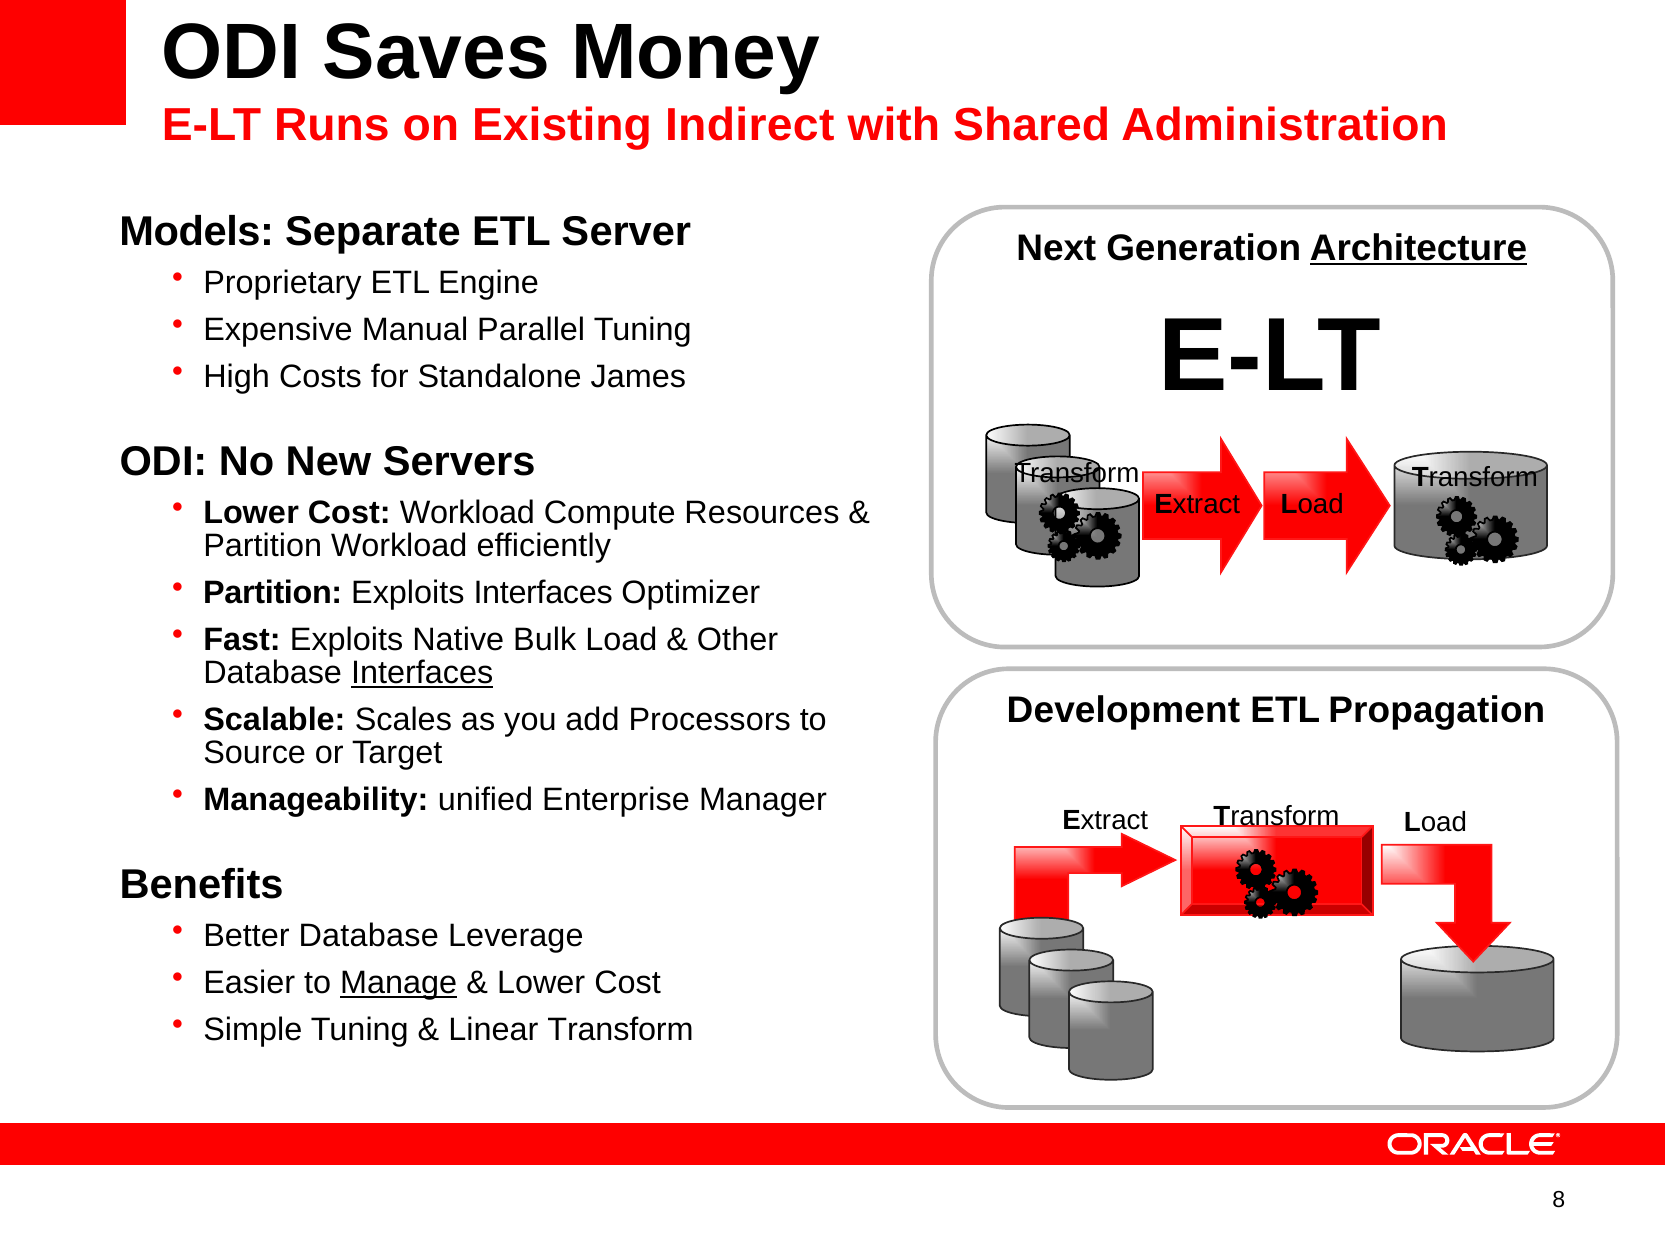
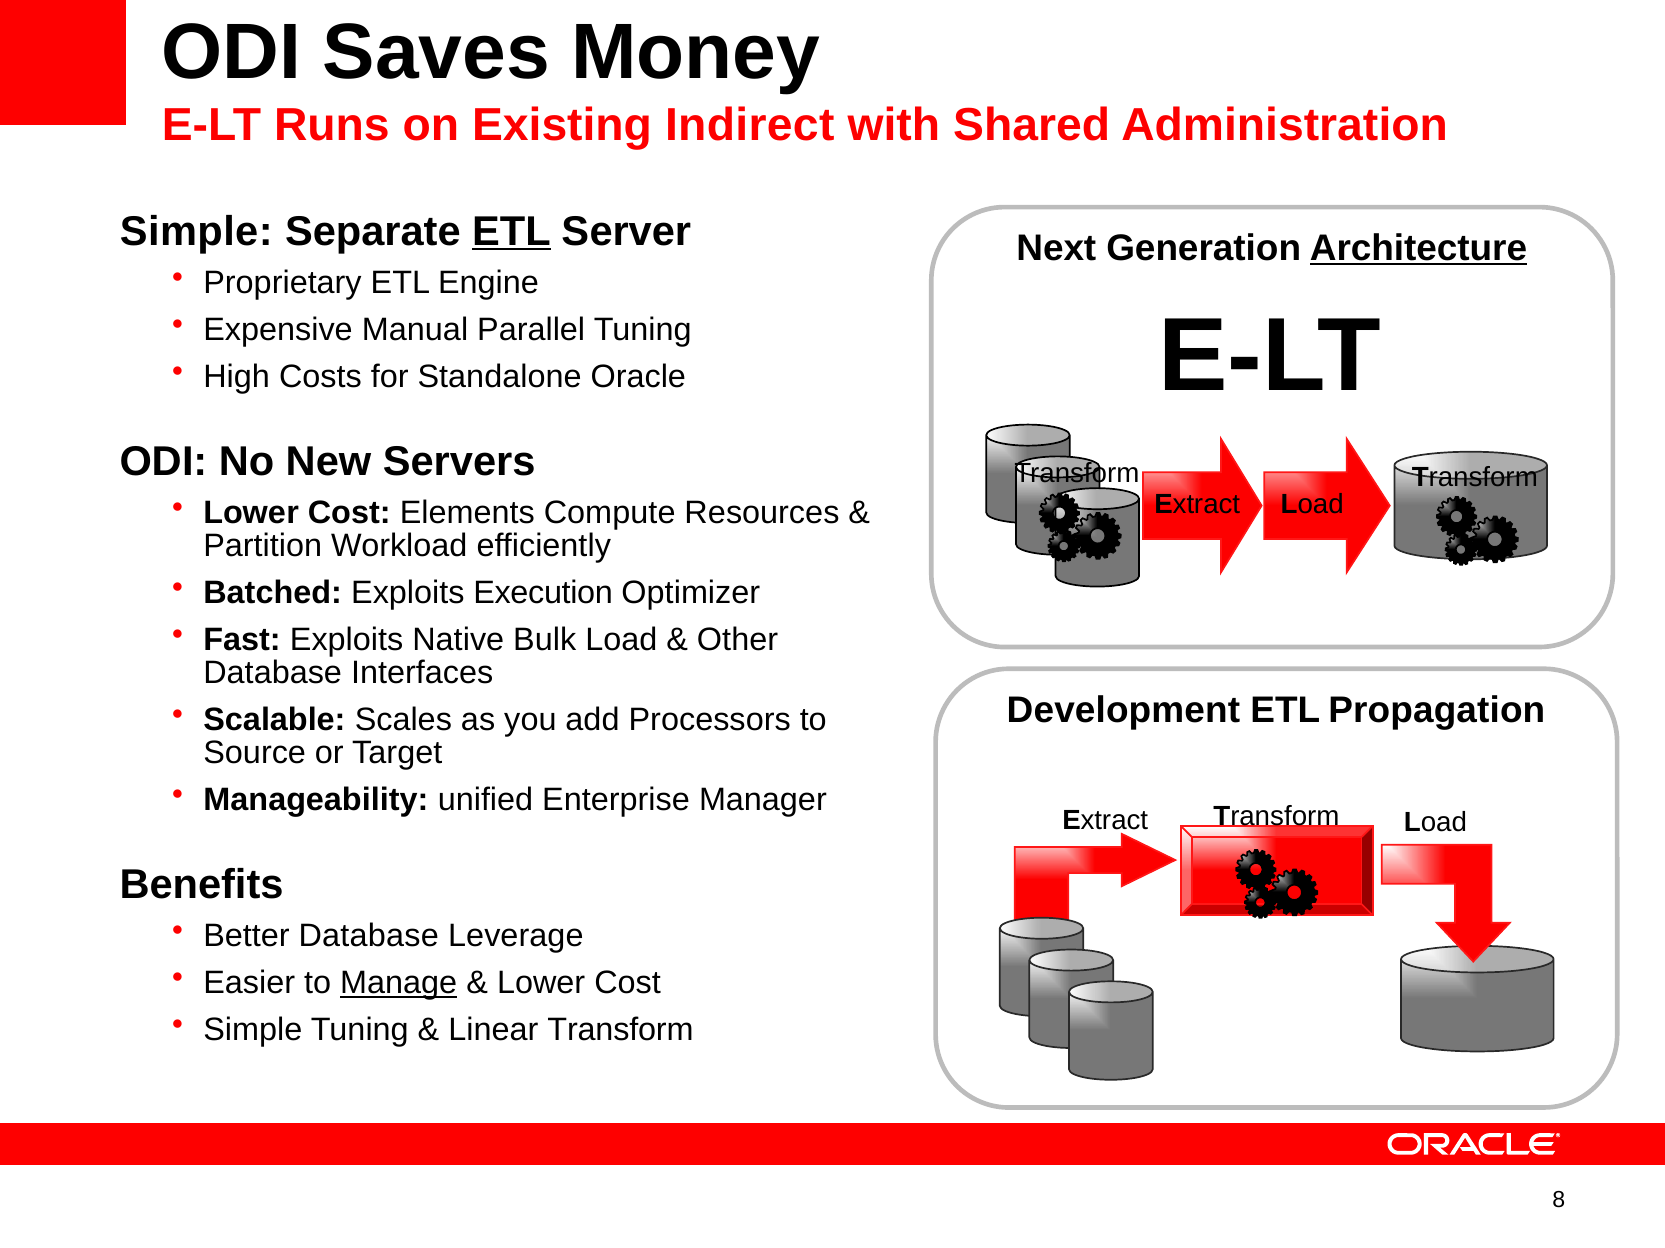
Models at (197, 231): Models -> Simple
ETL at (512, 231) underline: none -> present
James: James -> Oracle
Cost Workload: Workload -> Elements
Partition at (273, 593): Partition -> Batched
Exploits Interfaces: Interfaces -> Execution
Interfaces at (422, 673) underline: present -> none
